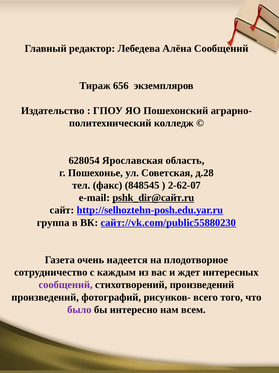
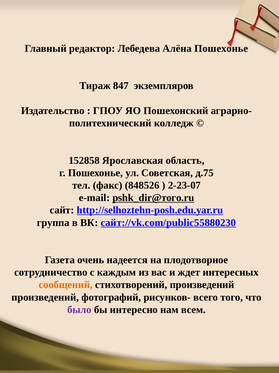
Алёна Сообщений: Сообщений -> Пошехонье
656: 656 -> 847
628054: 628054 -> 152858
д.28: д.28 -> д.75
848545: 848545 -> 848526
2-62-07: 2-62-07 -> 2-23-07
pshk_dir@сайт.ru: pshk_dir@сайт.ru -> pshk_dir@того.ru
сообщений at (66, 284) colour: purple -> orange
